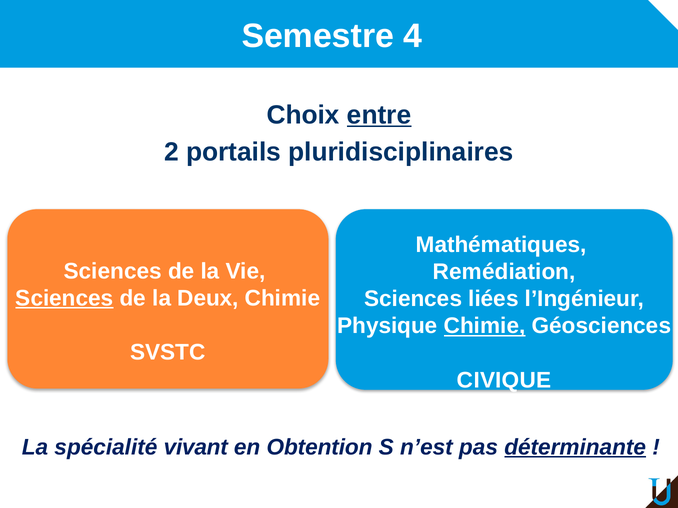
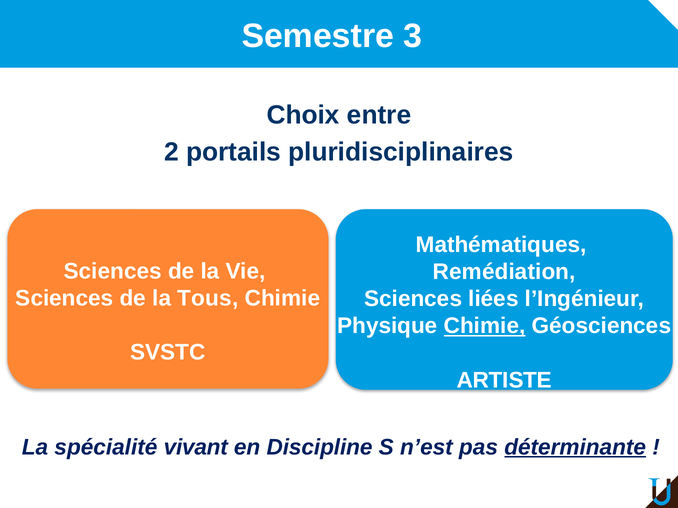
4: 4 -> 3
entre underline: present -> none
Sciences at (64, 298) underline: present -> none
Deux: Deux -> Tous
CIVIQUE: CIVIQUE -> ARTISTE
Obtention: Obtention -> Discipline
